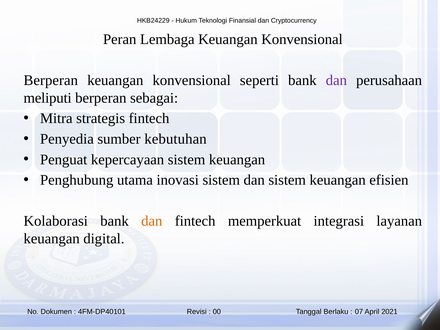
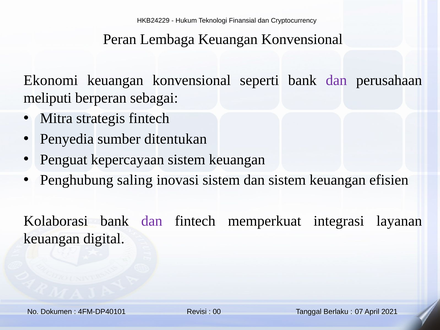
Berperan at (51, 80): Berperan -> Ekonomi
kebutuhan: kebutuhan -> ditentukan
utama: utama -> saling
dan at (152, 221) colour: orange -> purple
